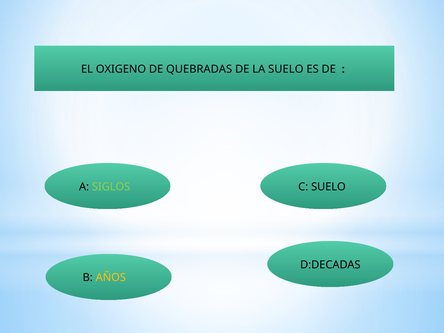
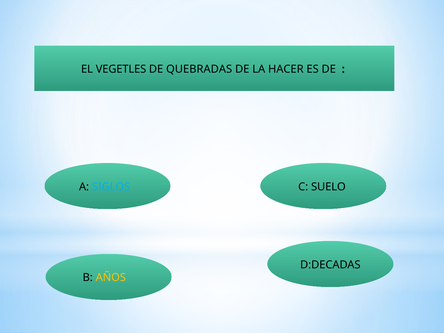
OXIGENO: OXIGENO -> VEGETLES
LA SUELO: SUELO -> HACER
SIGLOS colour: light green -> light blue
